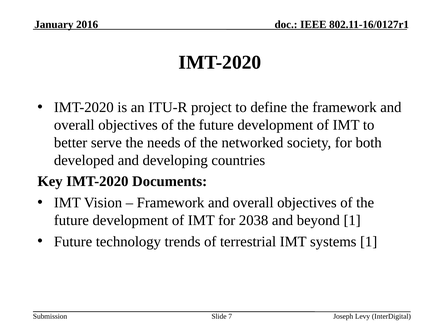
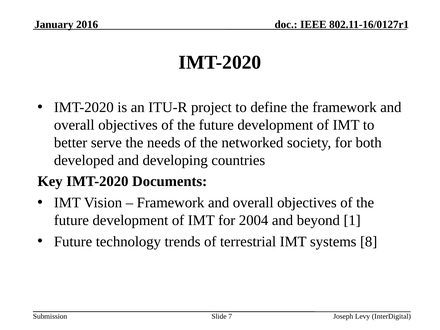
2038: 2038 -> 2004
systems 1: 1 -> 8
